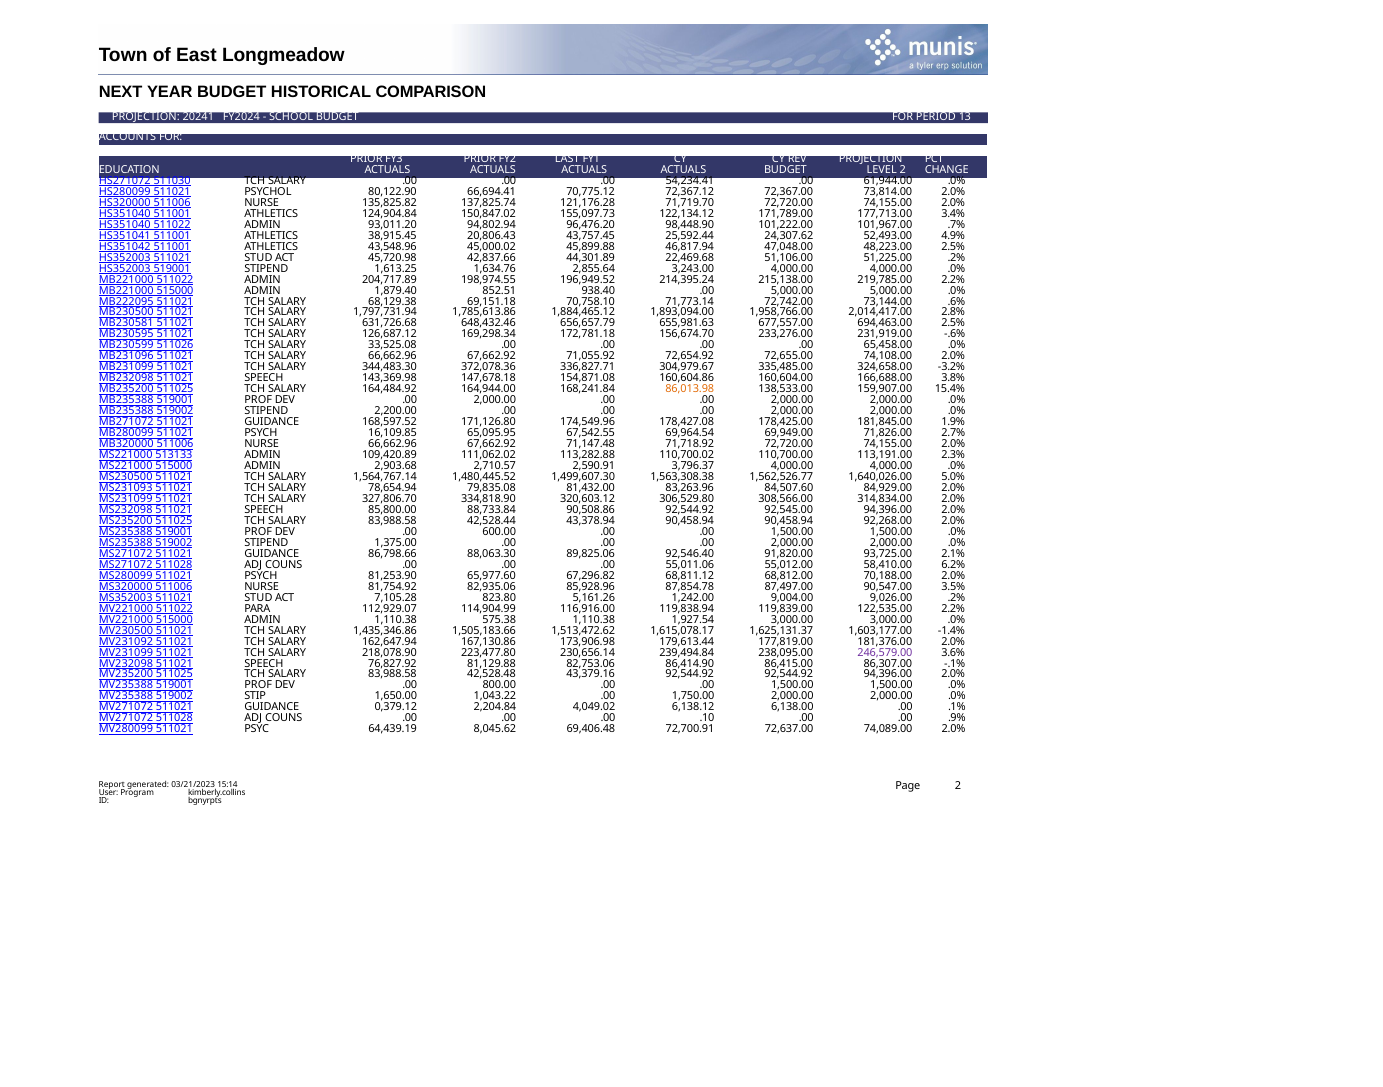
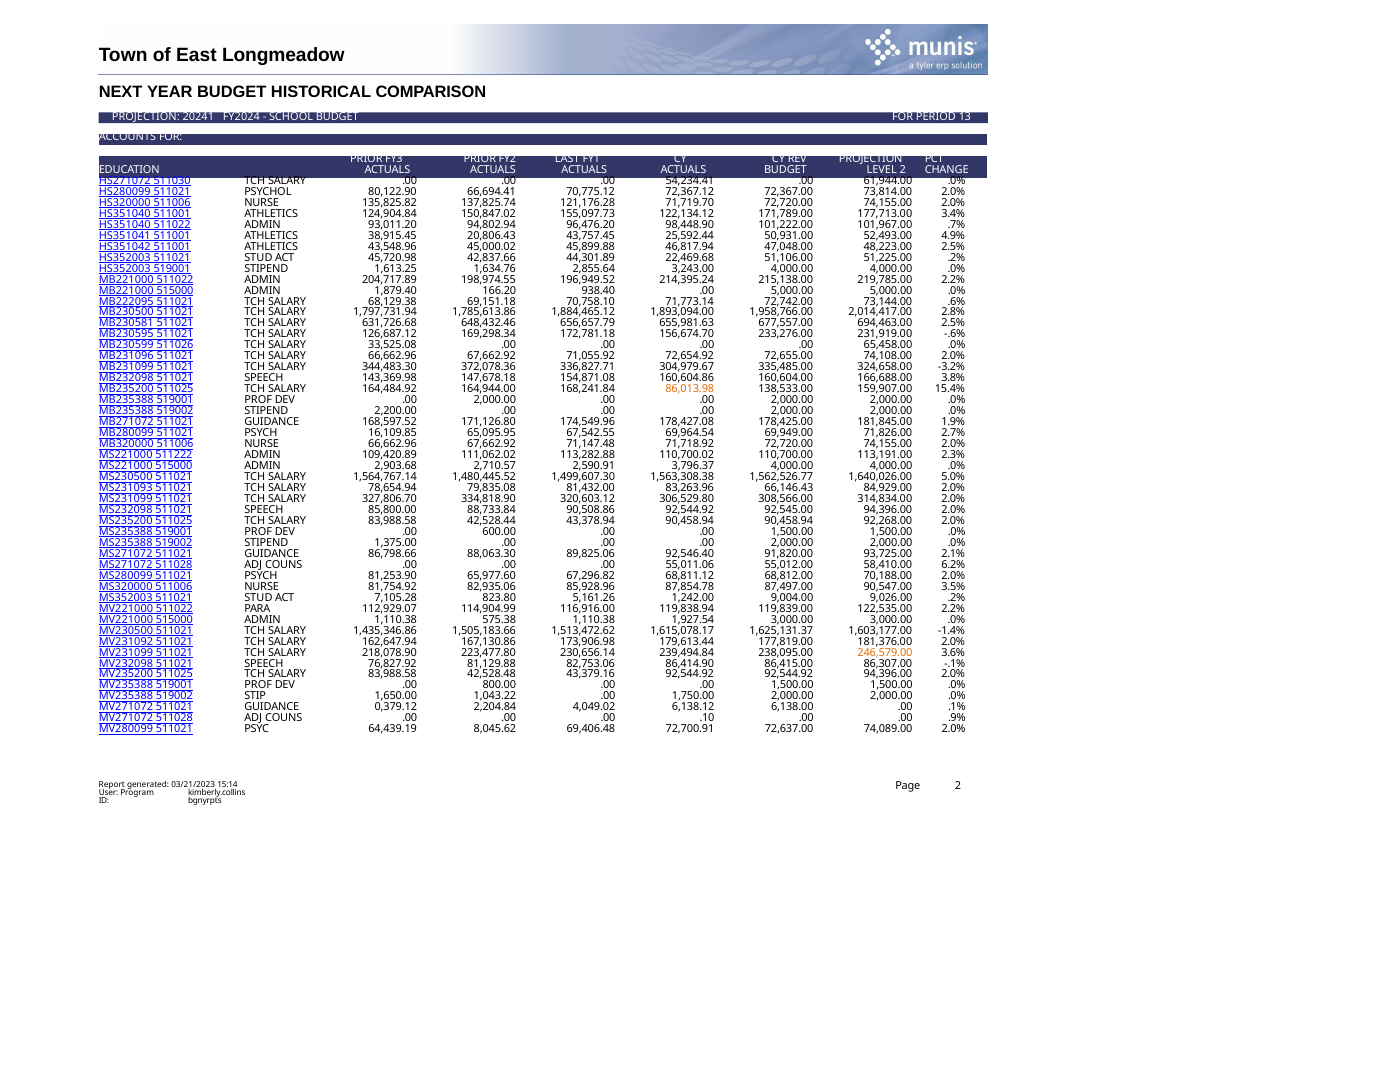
24,307.62: 24,307.62 -> 50,931.00
852.51: 852.51 -> 166.20
513133: 513133 -> 511222
84,507.60: 84,507.60 -> 66,146.43
246,579.00 colour: purple -> orange
